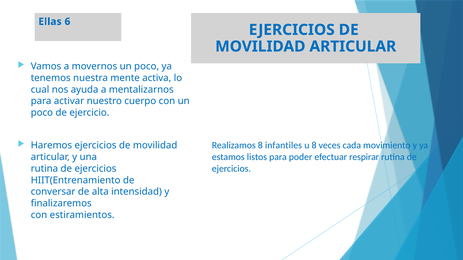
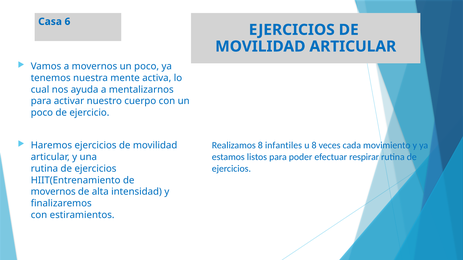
Ellas: Ellas -> Casa
conversar at (53, 192): conversar -> movernos
